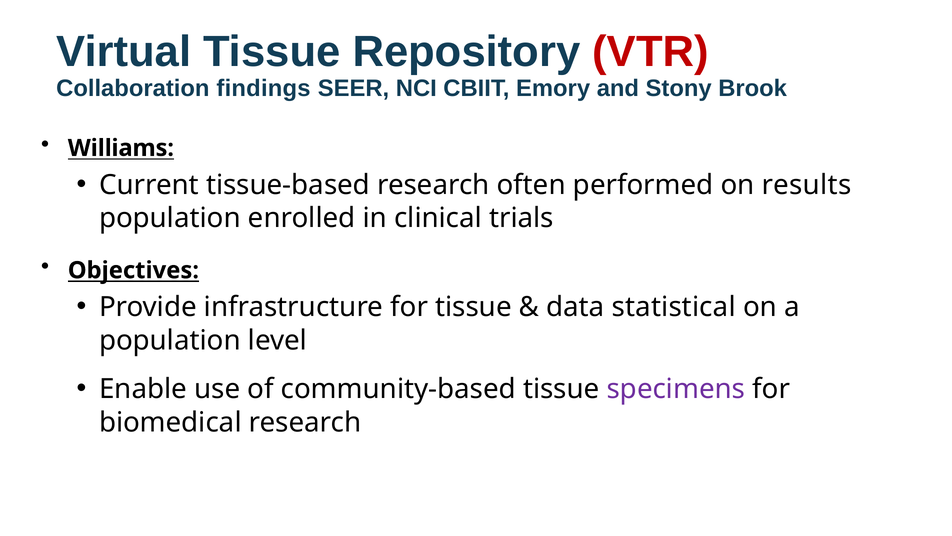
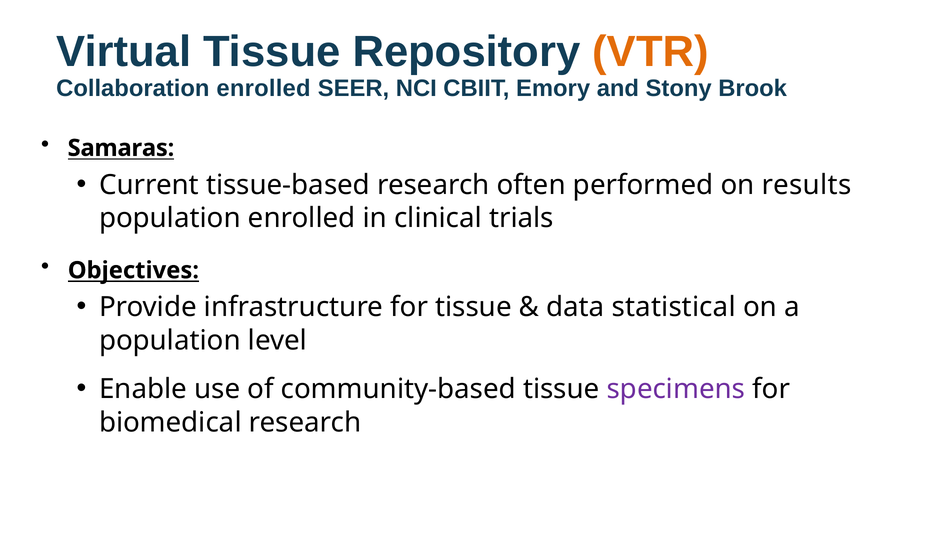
VTR colour: red -> orange
Collaboration findings: findings -> enrolled
Williams: Williams -> Samaras
